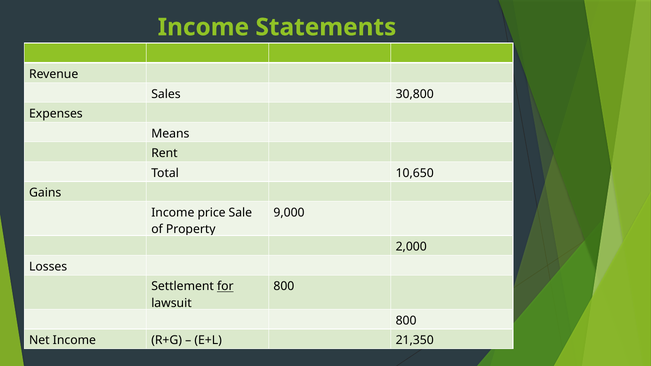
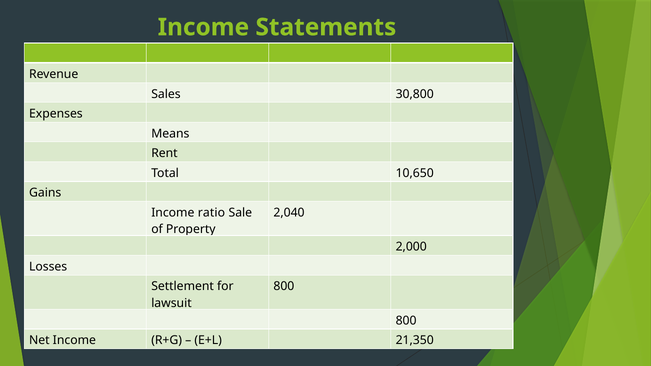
price: price -> ratio
9,000: 9,000 -> 2,040
for underline: present -> none
